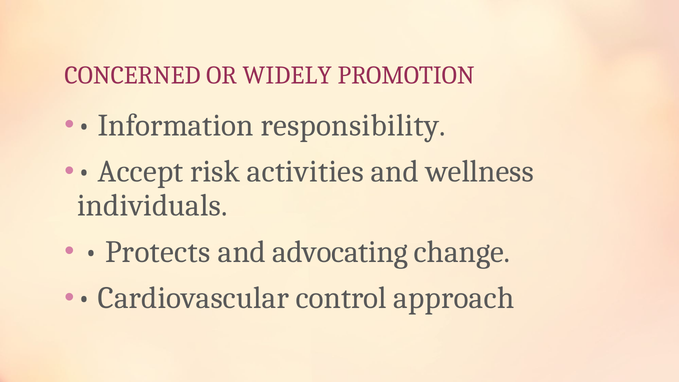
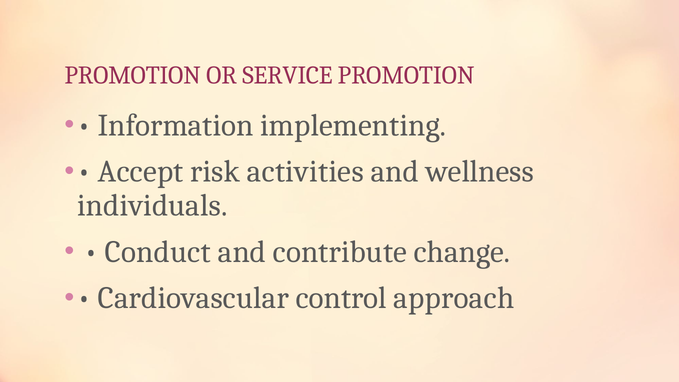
CONCERNED at (133, 75): CONCERNED -> PROMOTION
WIDELY: WIDELY -> SERVICE
responsibility: responsibility -> implementing
Protects: Protects -> Conduct
advocating: advocating -> contribute
